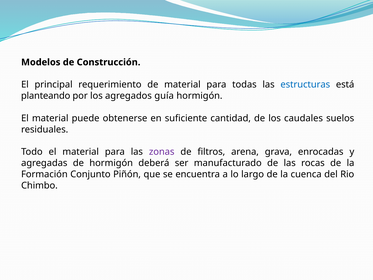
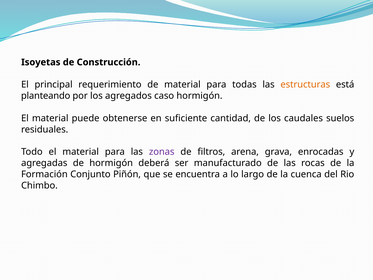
Modelos: Modelos -> Isoyetas
estructuras colour: blue -> orange
guía: guía -> caso
